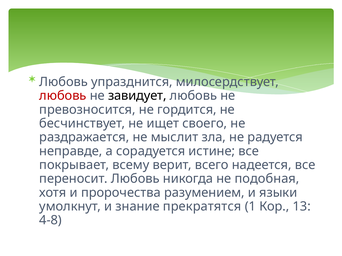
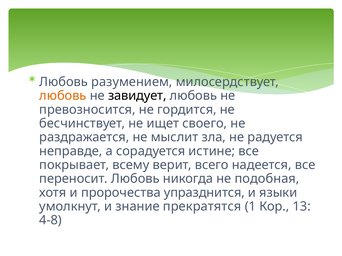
упразднится: упразднится -> разумением
любовь at (63, 96) colour: red -> orange
разумением: разумением -> упразднится
